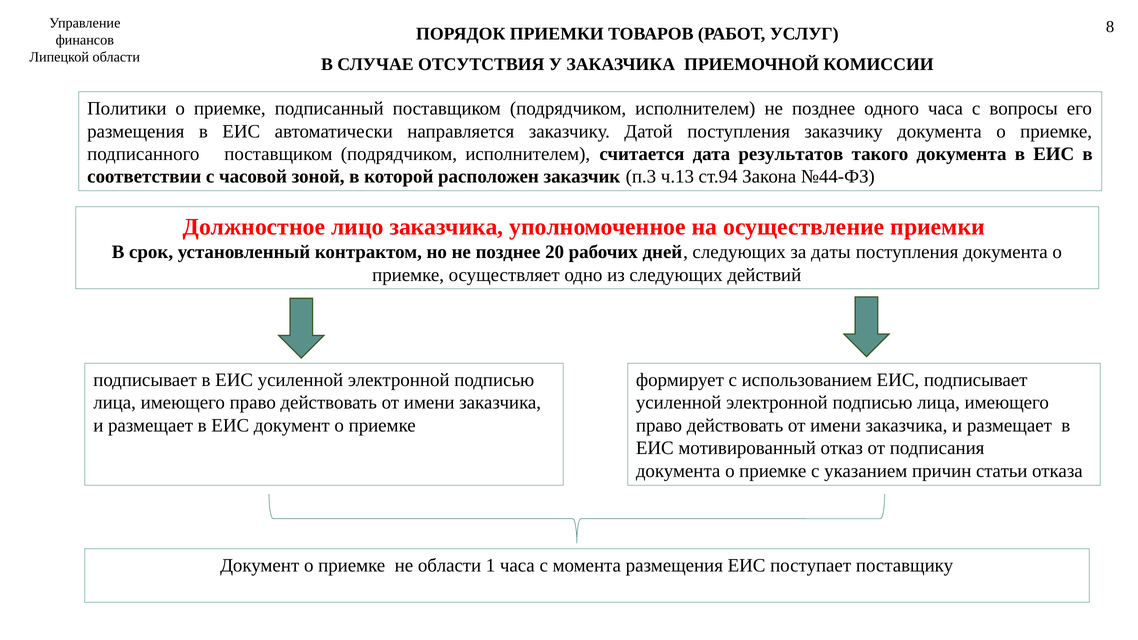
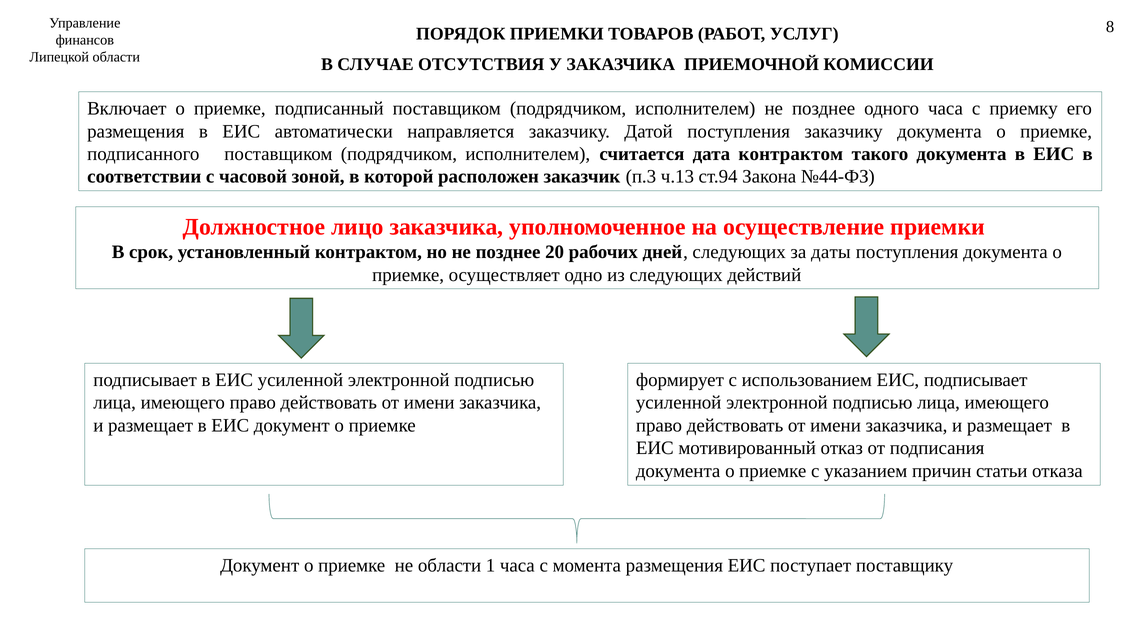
Политики at (127, 109): Политики -> Включает
вопросы: вопросы -> приемку
дата результатов: результатов -> контрактом
